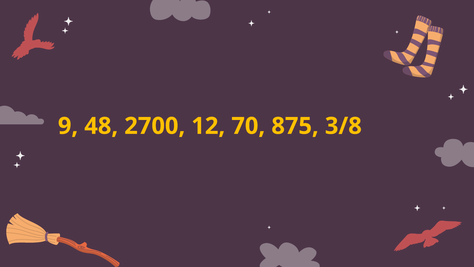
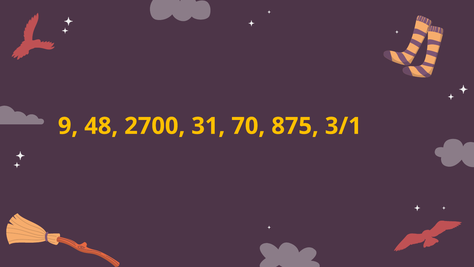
12: 12 -> 31
3/8: 3/8 -> 3/1
